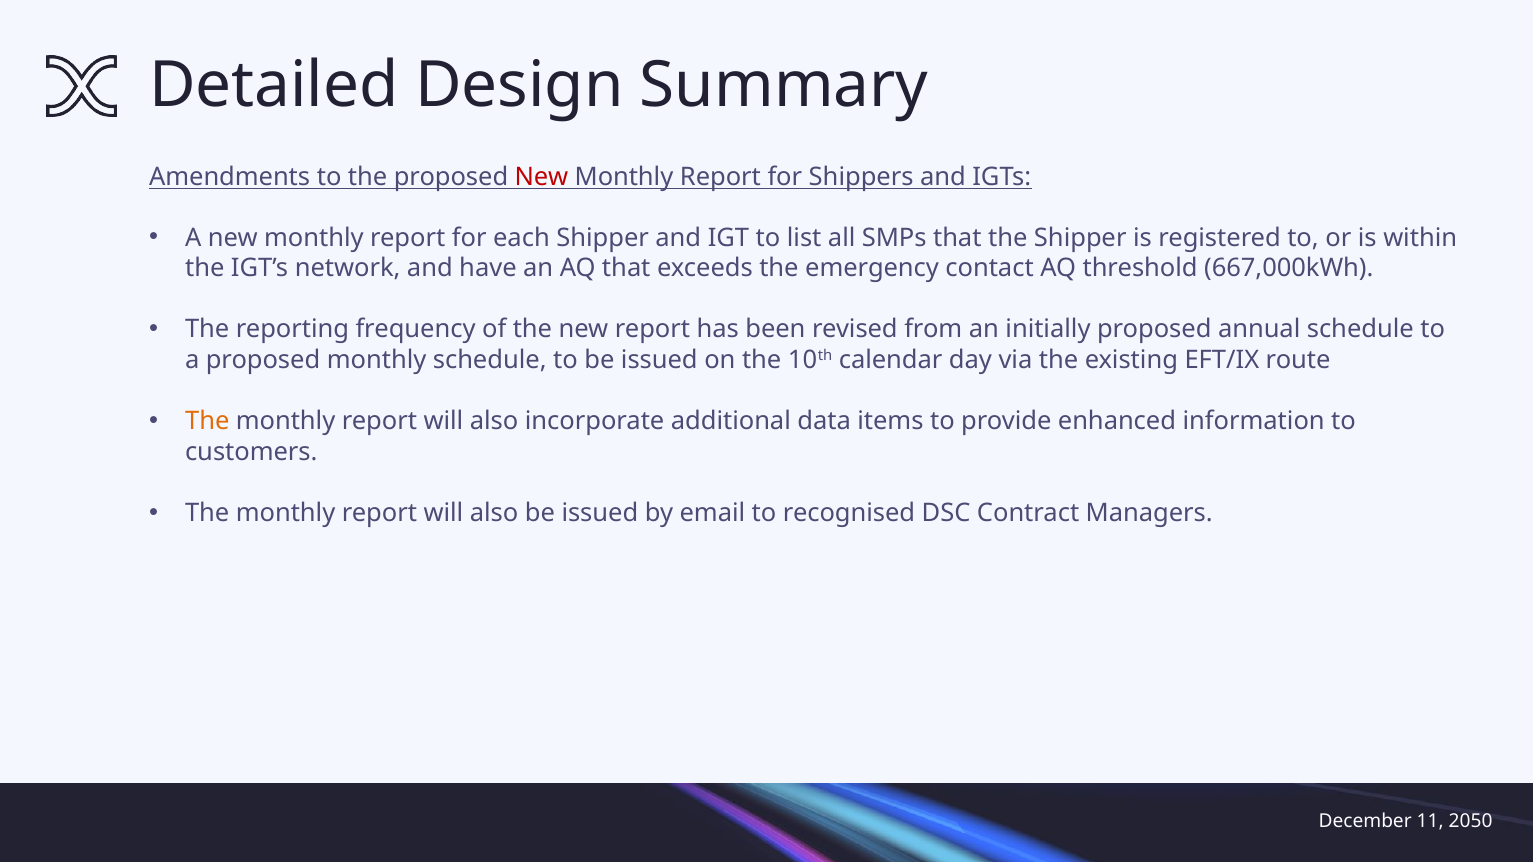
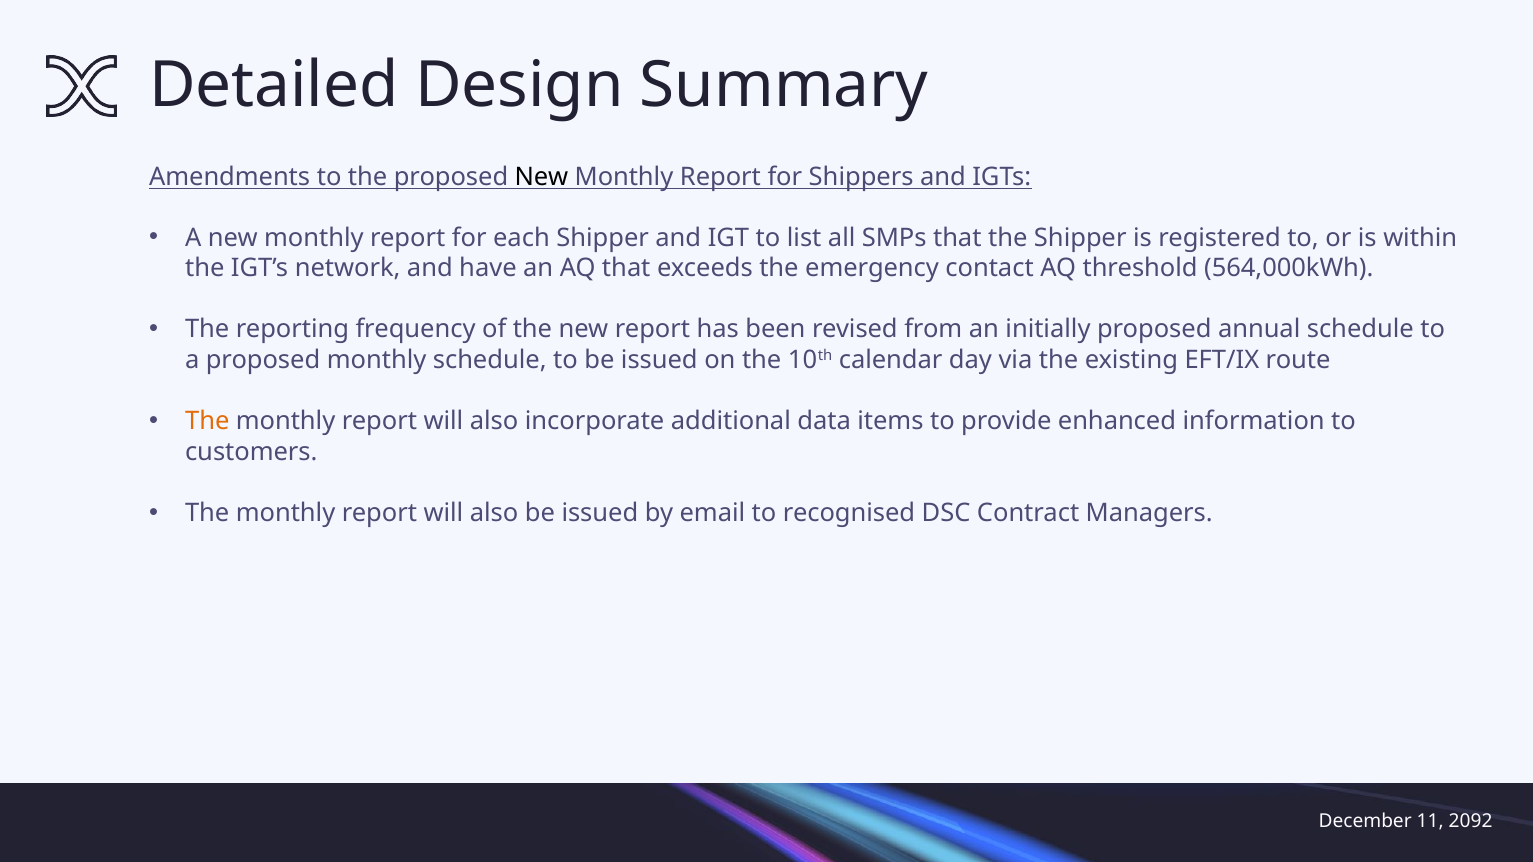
New at (541, 177) colour: red -> black
667,000kWh: 667,000kWh -> 564,000kWh
2050: 2050 -> 2092
